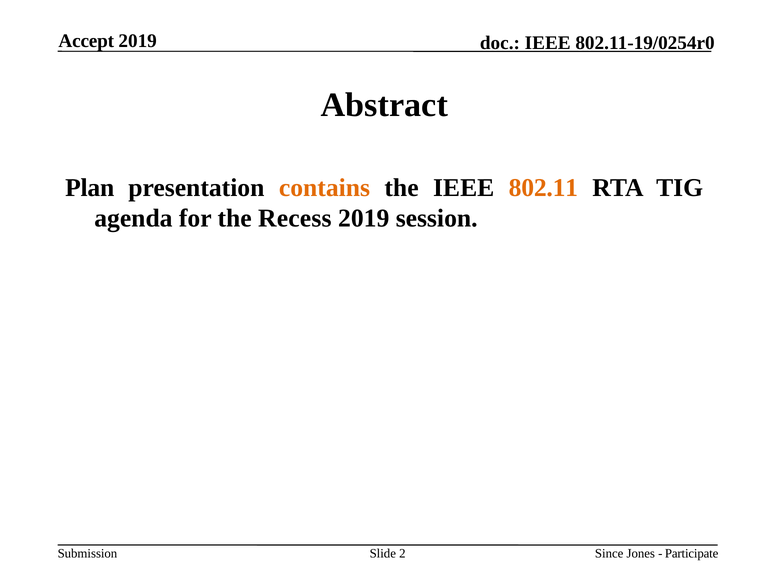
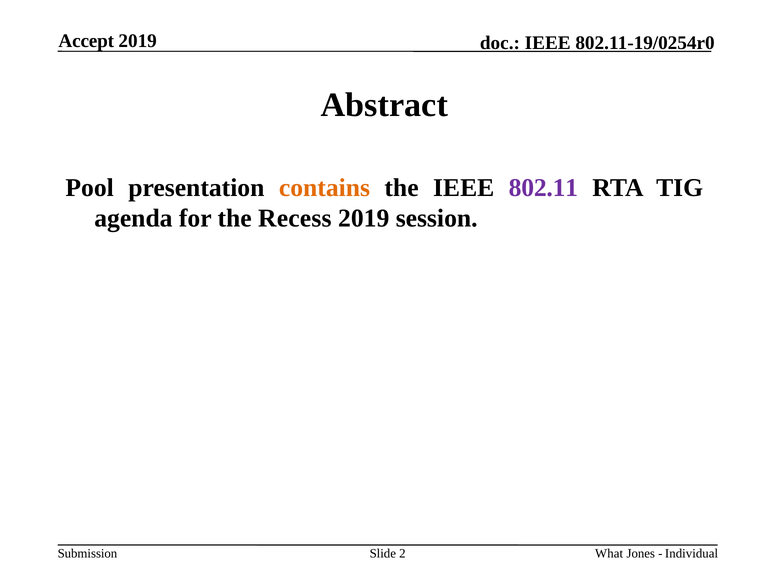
Plan: Plan -> Pool
802.11 colour: orange -> purple
Since: Since -> What
Participate: Participate -> Individual
